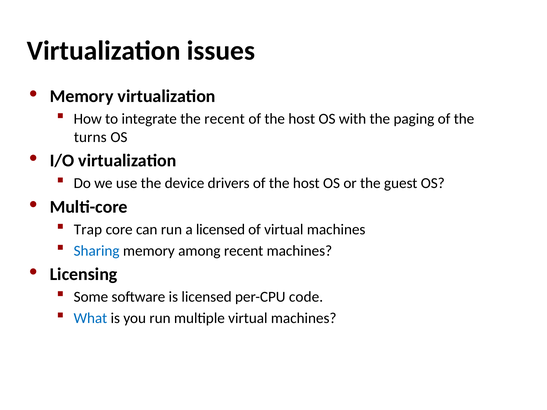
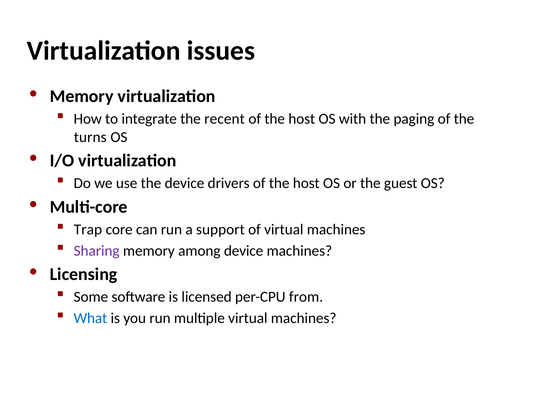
a licensed: licensed -> support
Sharing colour: blue -> purple
among recent: recent -> device
code: code -> from
